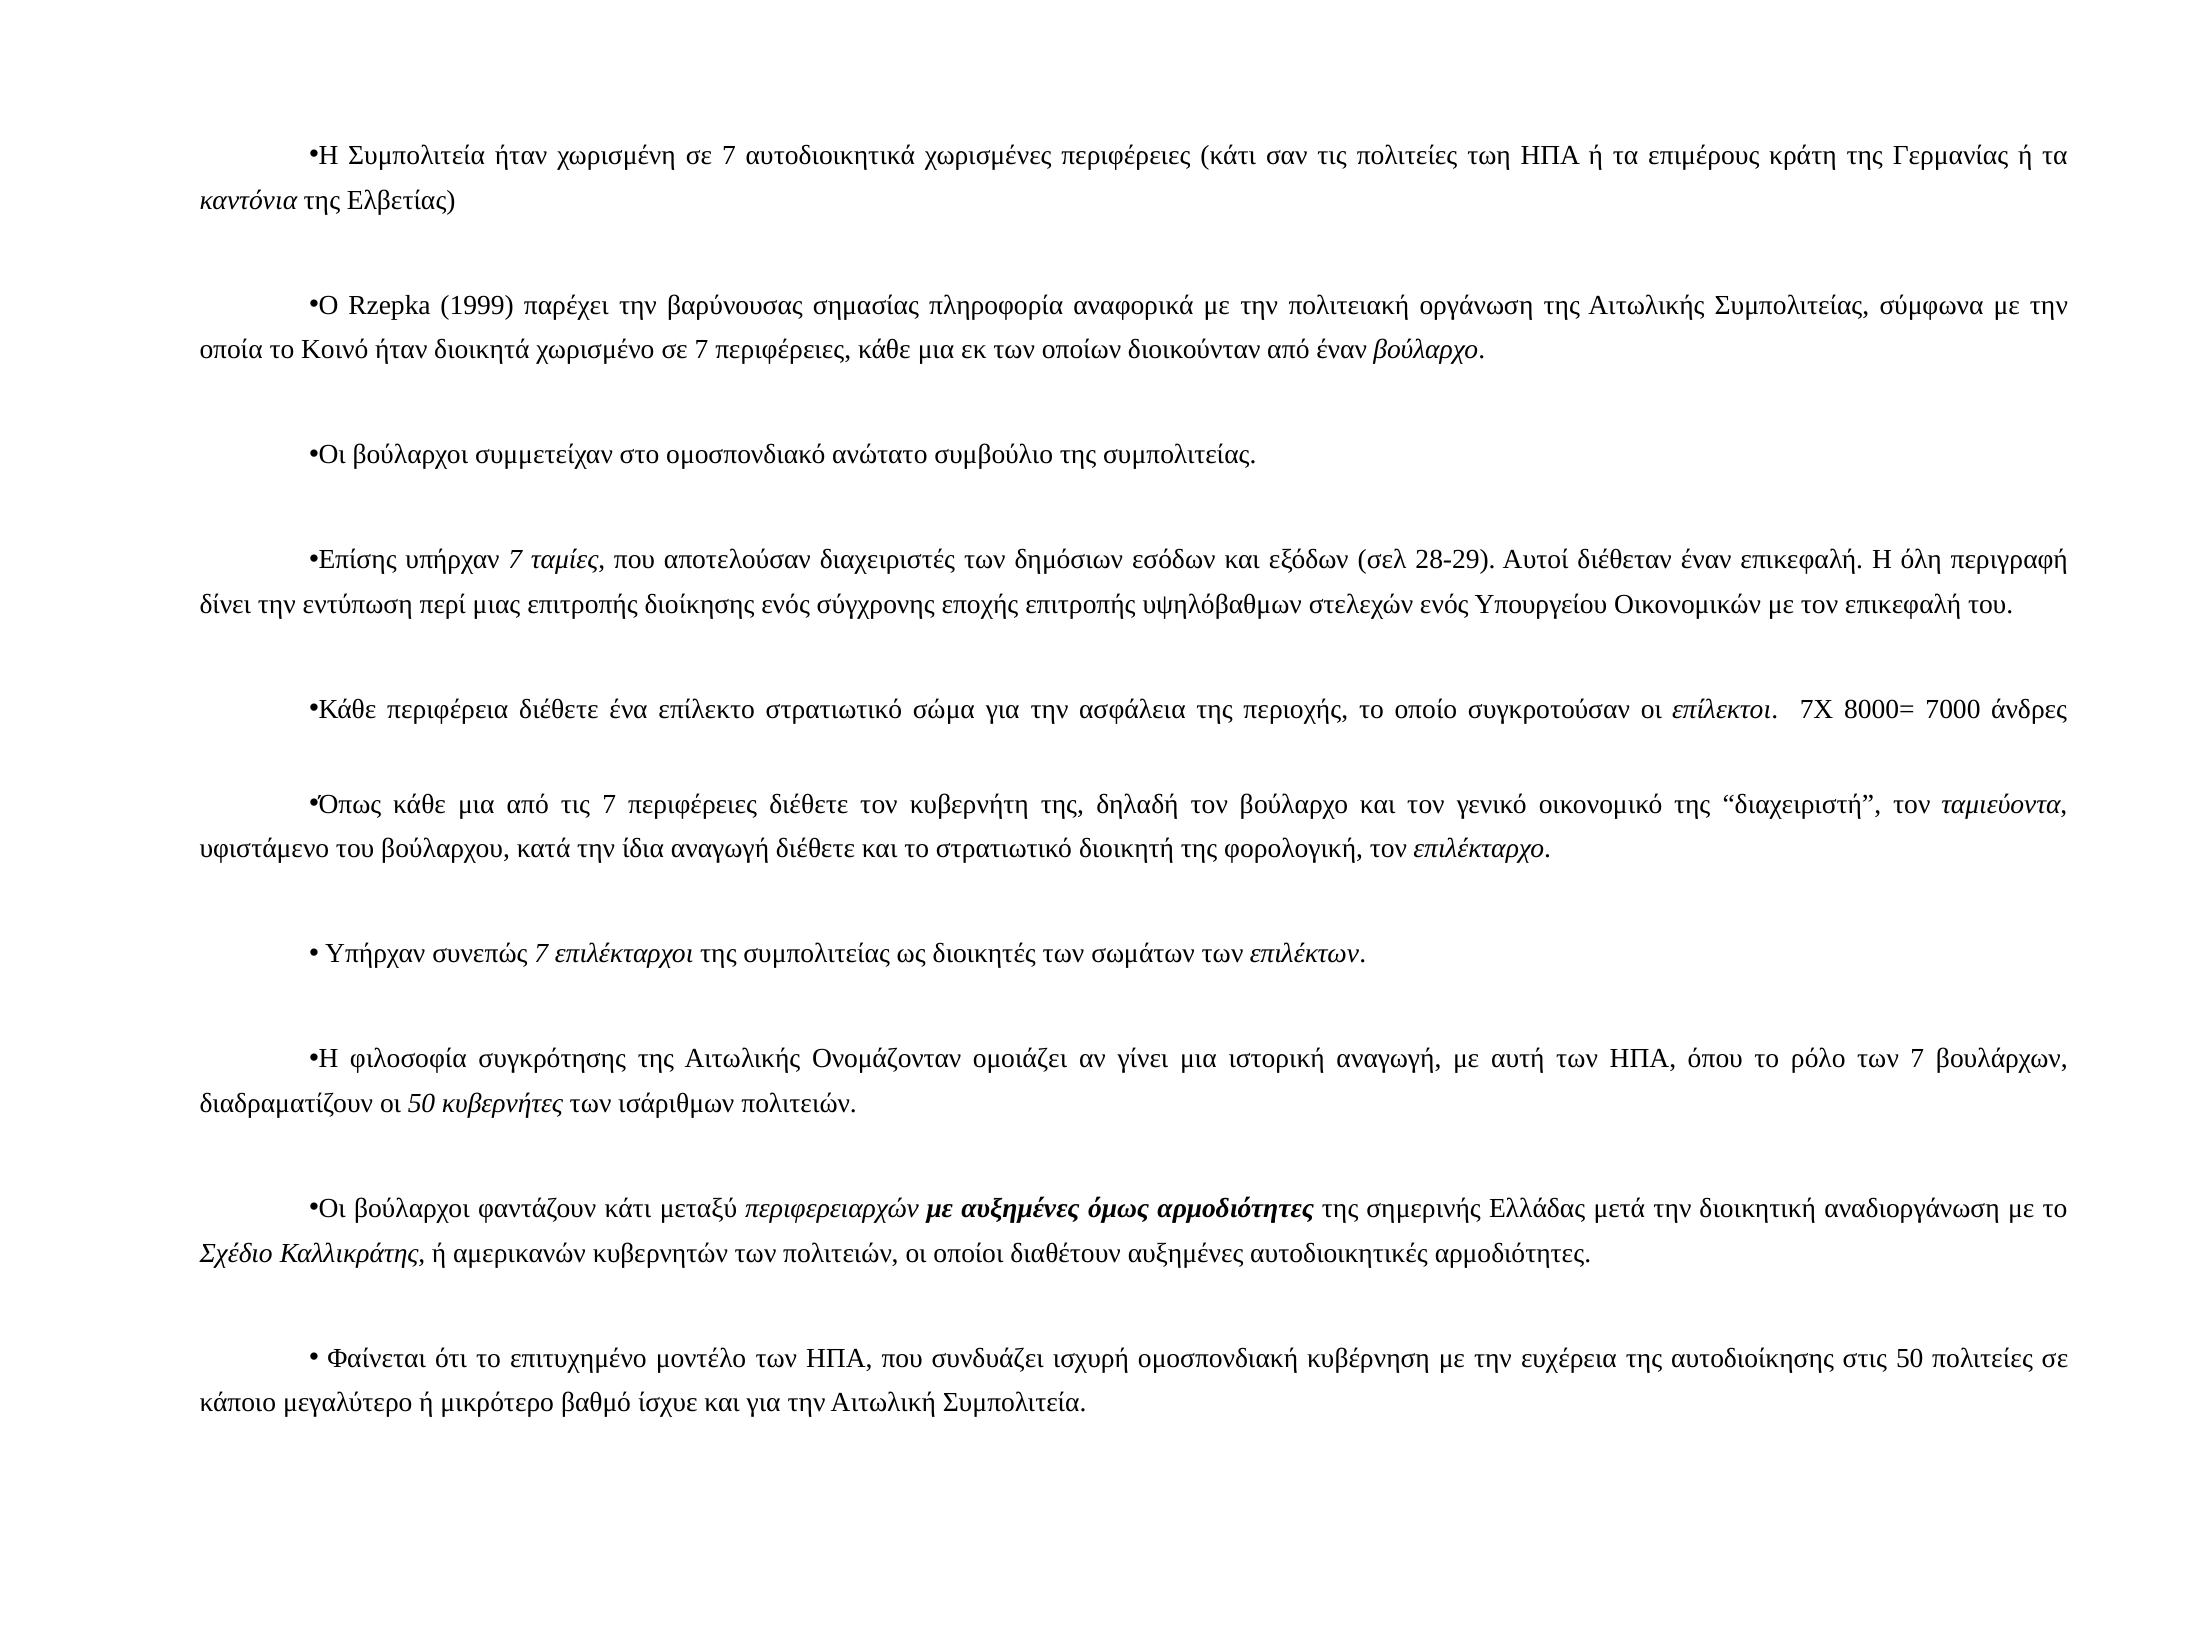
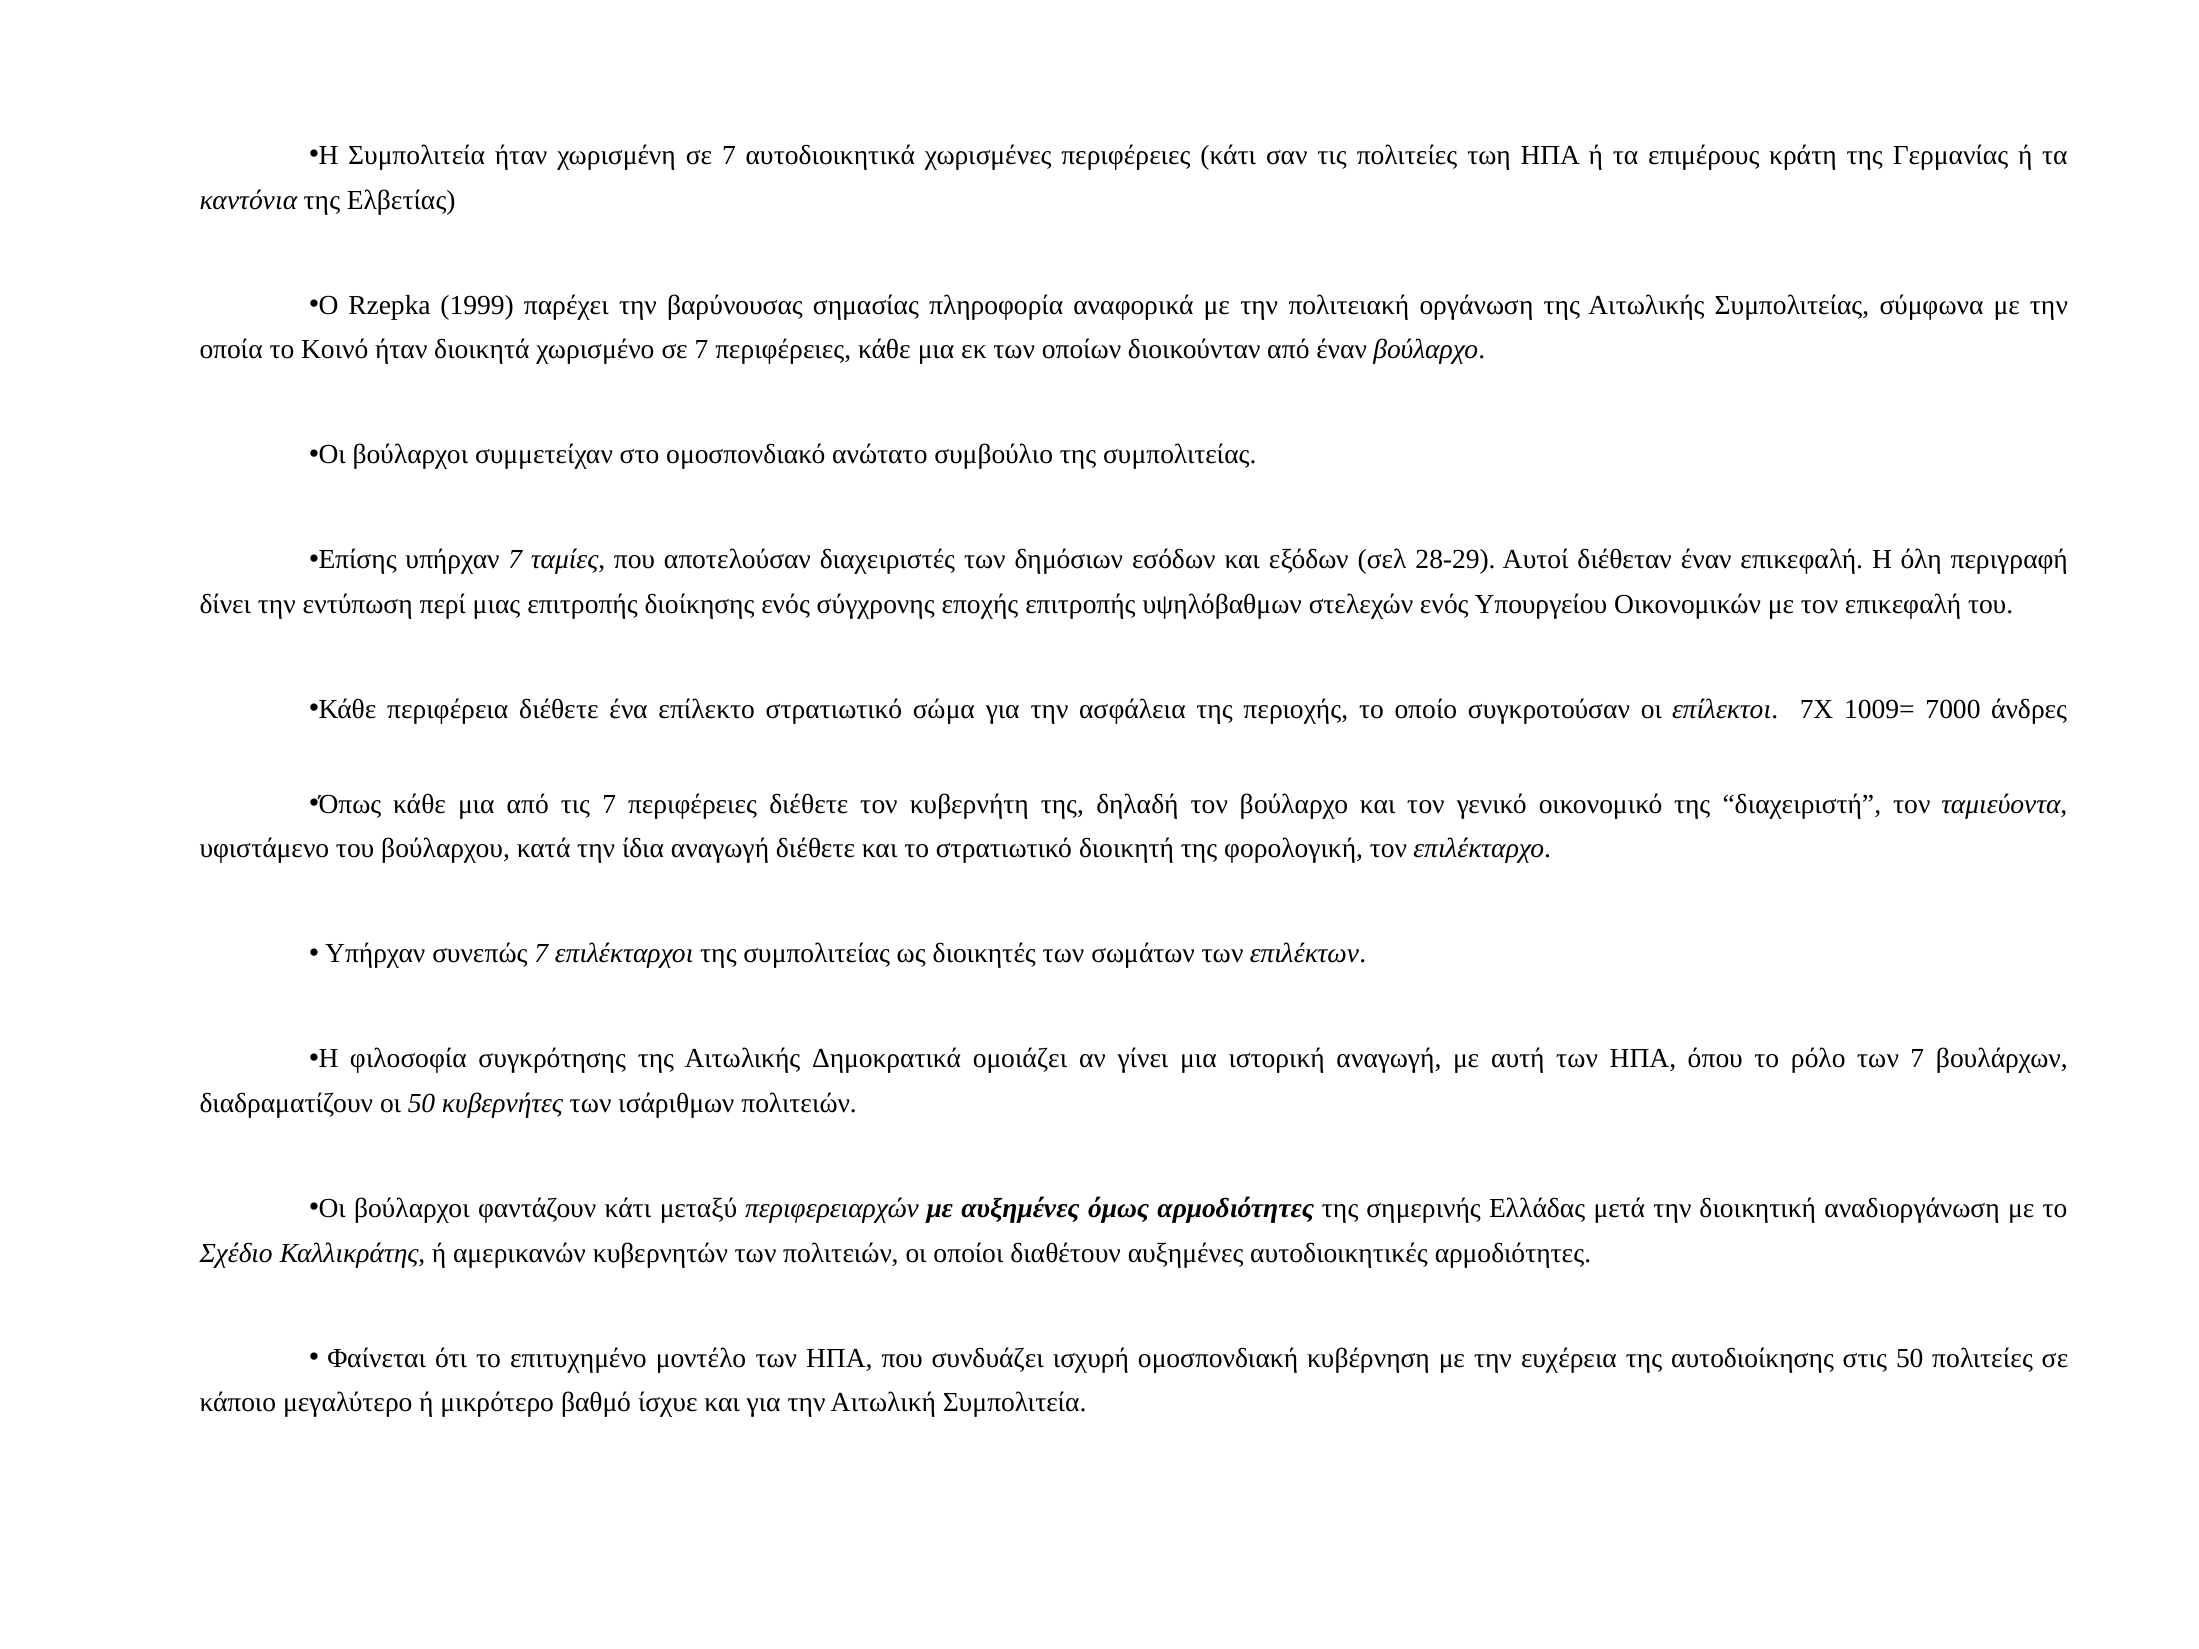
8000=: 8000= -> 1009=
Ονομάζονταν: Ονομάζονταν -> Δημοκρατικά
